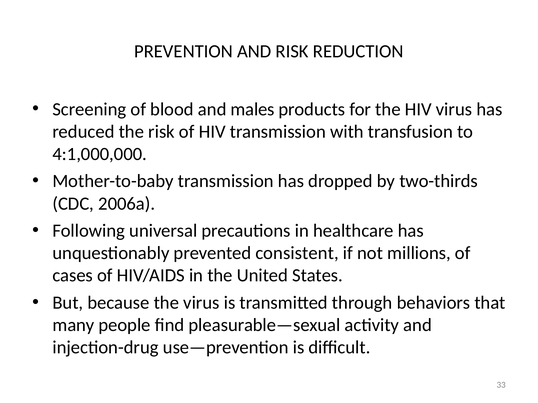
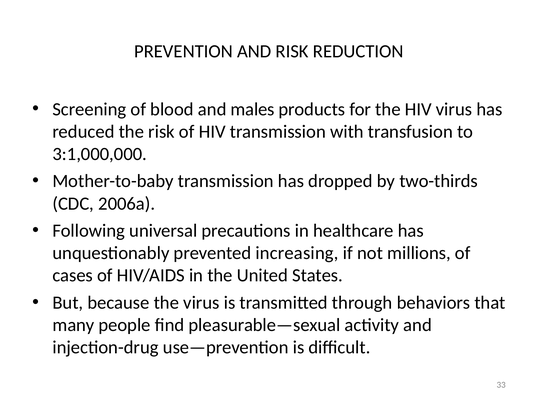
4:1,000,000: 4:1,000,000 -> 3:1,000,000
consistent: consistent -> increasing
